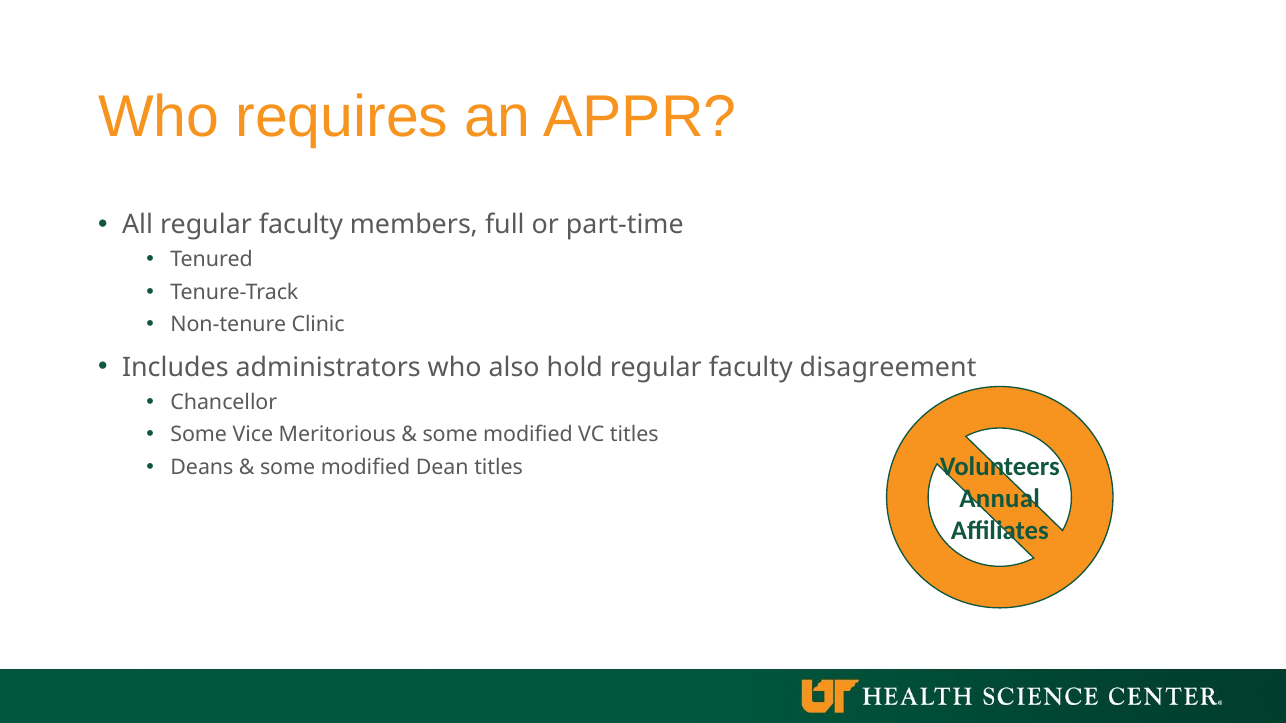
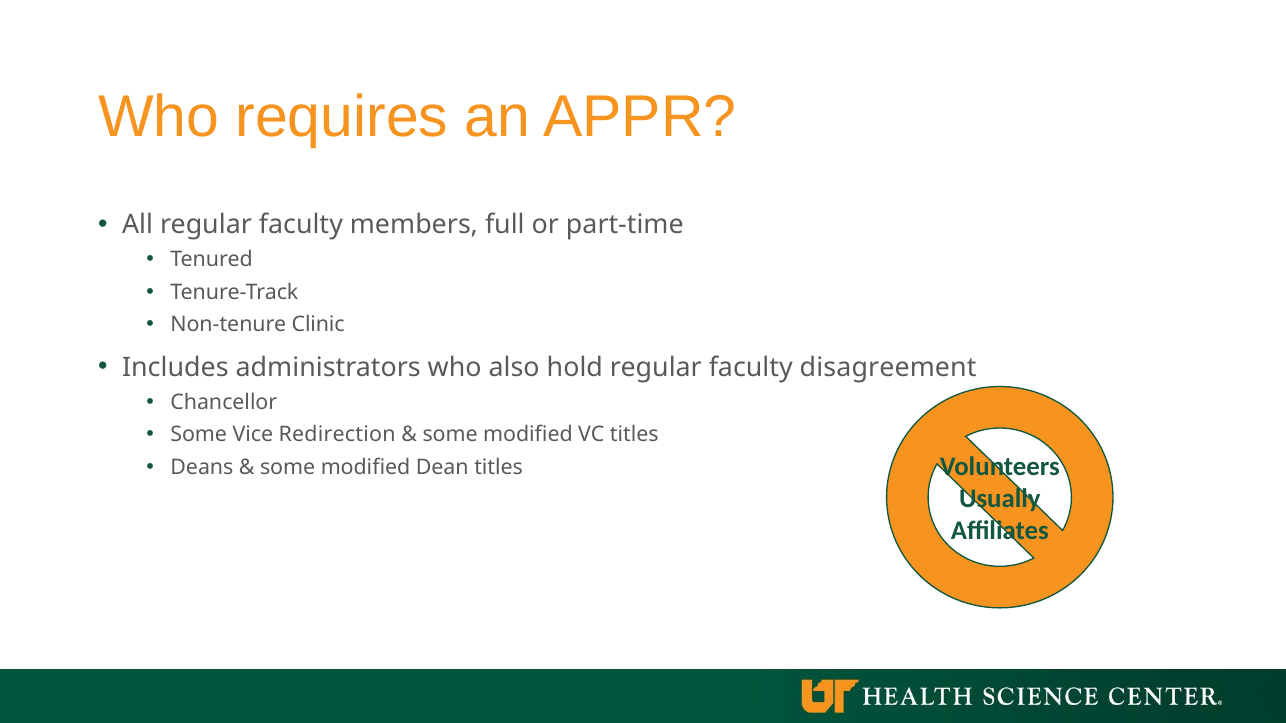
Meritorious: Meritorious -> Redirection
Annual: Annual -> Usually
